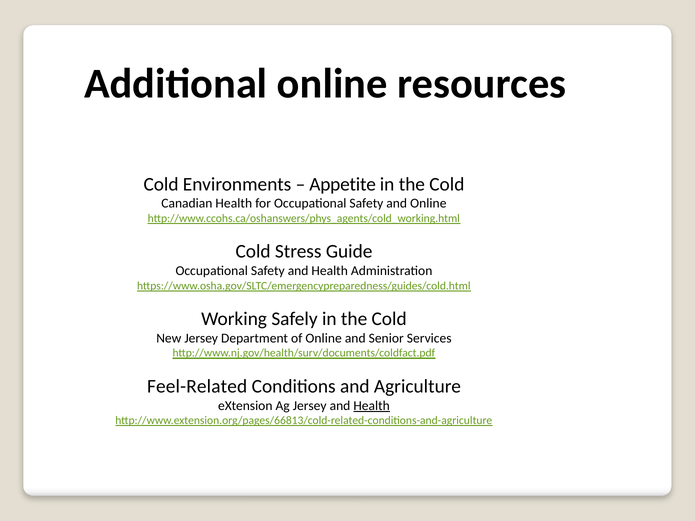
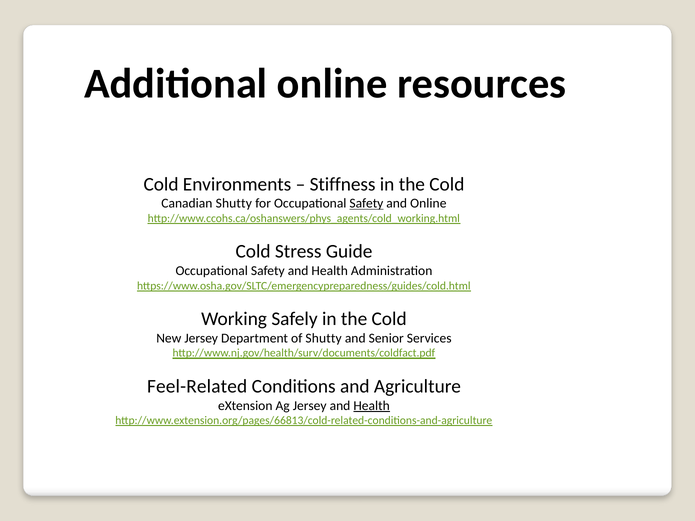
Appetite: Appetite -> Stiffness
Canadian Health: Health -> Shutty
Safety at (366, 204) underline: none -> present
of Online: Online -> Shutty
